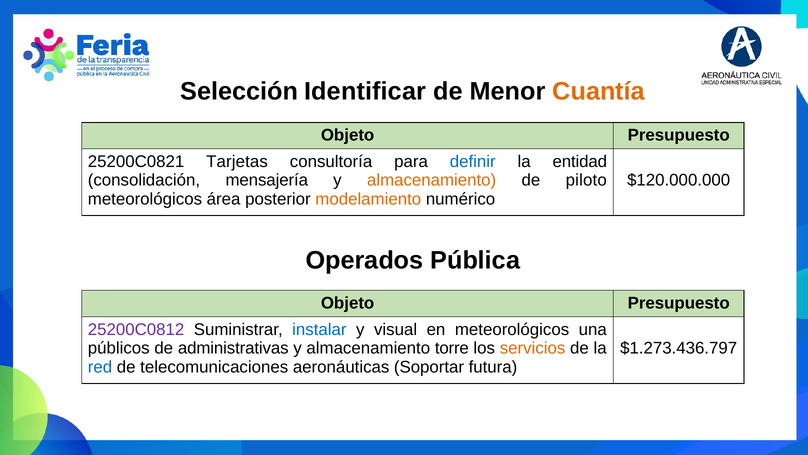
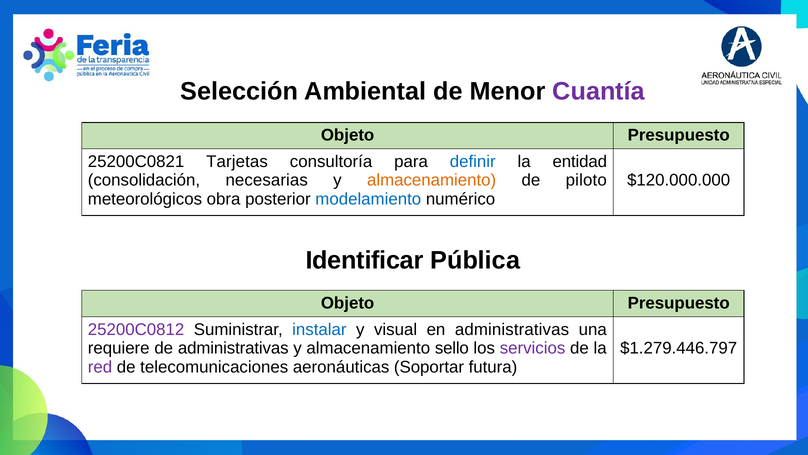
Identificar: Identificar -> Ambiental
Cuantía colour: orange -> purple
mensajería: mensajería -> necesarias
área: área -> obra
modelamiento colour: orange -> blue
Operados: Operados -> Identificar
en meteorológicos: meteorológicos -> administrativas
públicos: públicos -> requiere
torre: torre -> sello
servicios colour: orange -> purple
$1.273.436.797: $1.273.436.797 -> $1.279.446.797
red colour: blue -> purple
